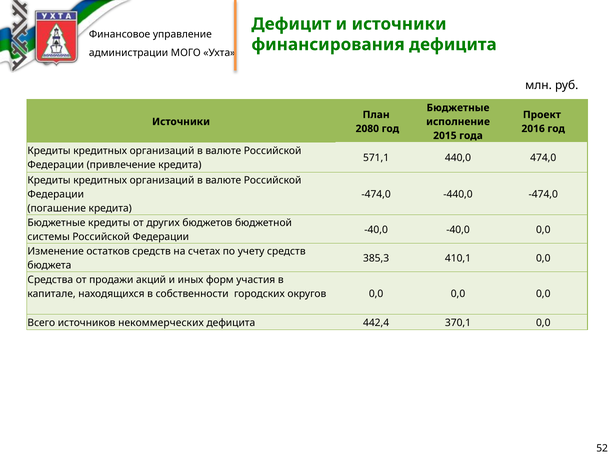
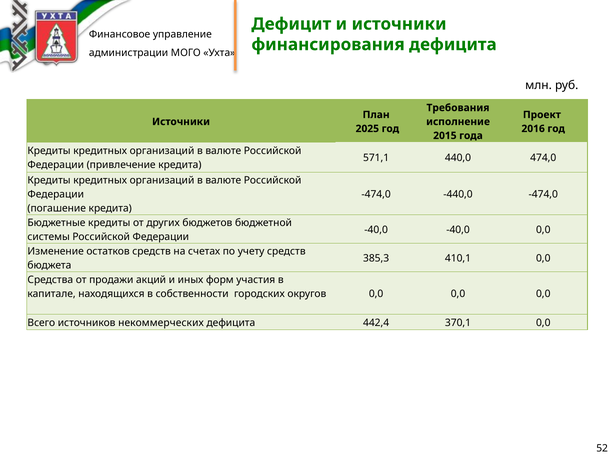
Бюджетные at (458, 108): Бюджетные -> Требования
2080: 2080 -> 2025
